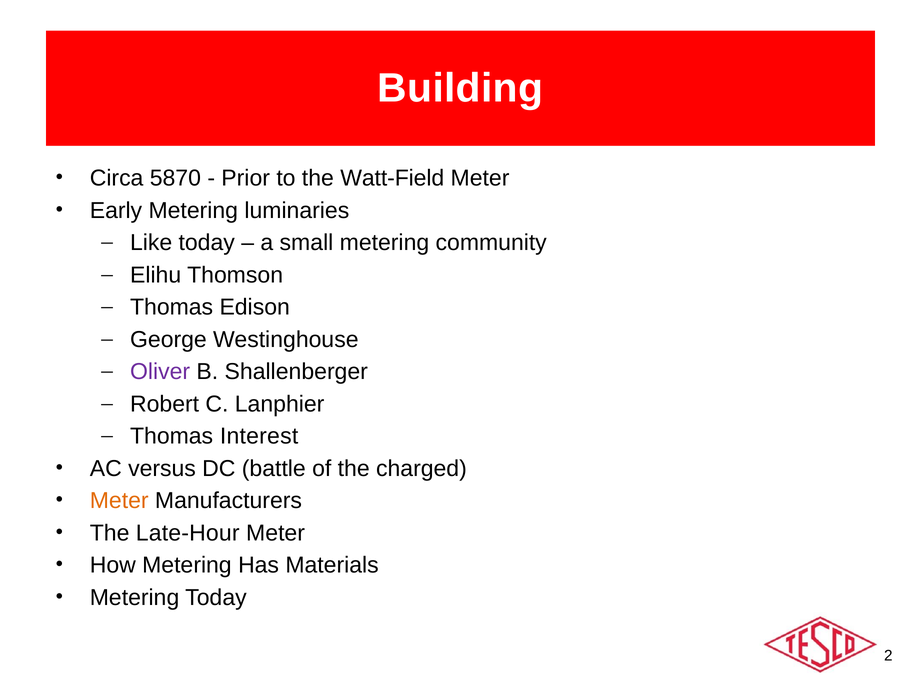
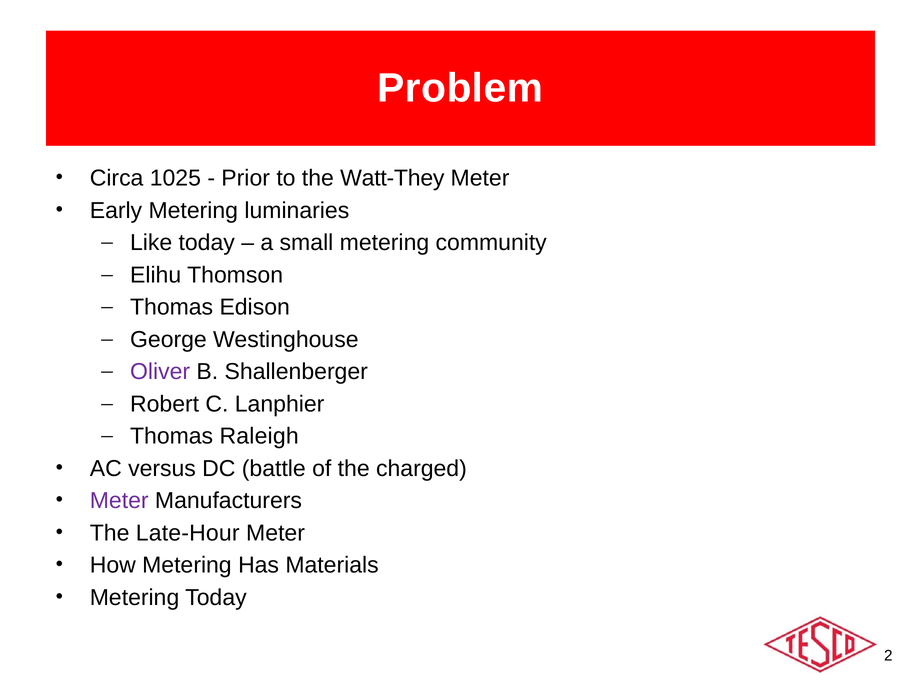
Building: Building -> Problem
5870: 5870 -> 1025
Watt-Field: Watt-Field -> Watt-They
Interest: Interest -> Raleigh
Meter at (119, 501) colour: orange -> purple
